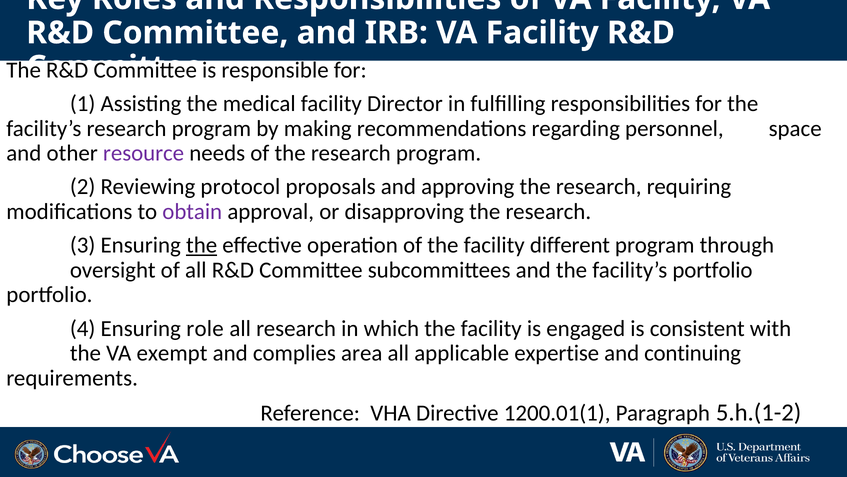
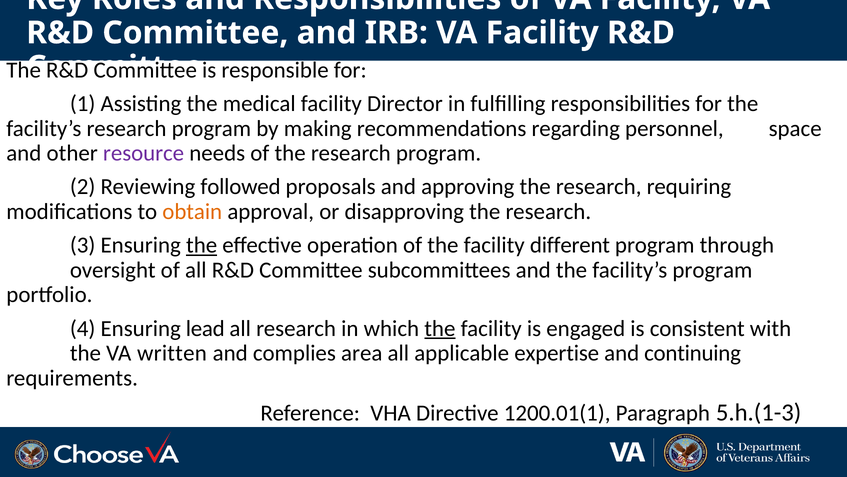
protocol: protocol -> followed
obtain colour: purple -> orange
facility’s portfolio: portfolio -> program
role: role -> lead
the at (440, 328) underline: none -> present
exempt: exempt -> written
5.h.(1-2: 5.h.(1-2 -> 5.h.(1-3
